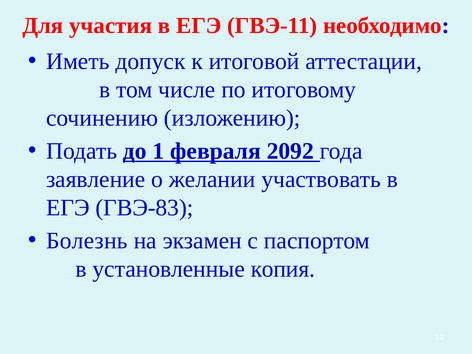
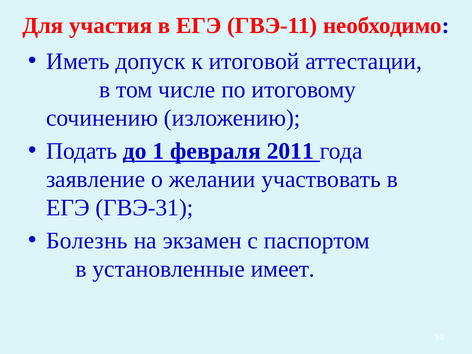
2092: 2092 -> 2011
ГВЭ-83: ГВЭ-83 -> ГВЭ-31
копия: копия -> имеет
